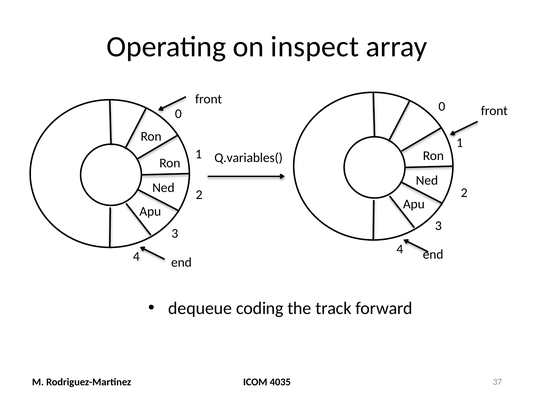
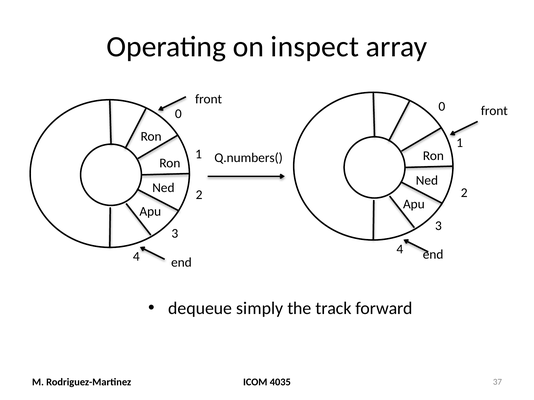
Q.variables(: Q.variables( -> Q.numbers(
coding: coding -> simply
